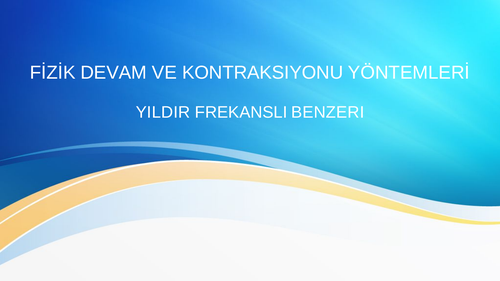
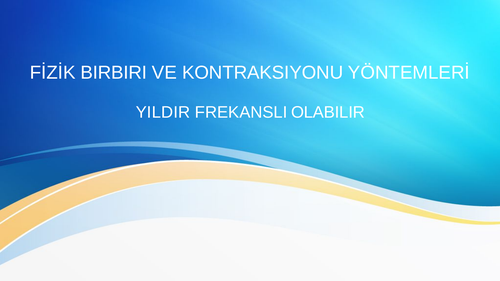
DEVAM: DEVAM -> BIRBIRI
BENZERI: BENZERI -> OLABILIR
